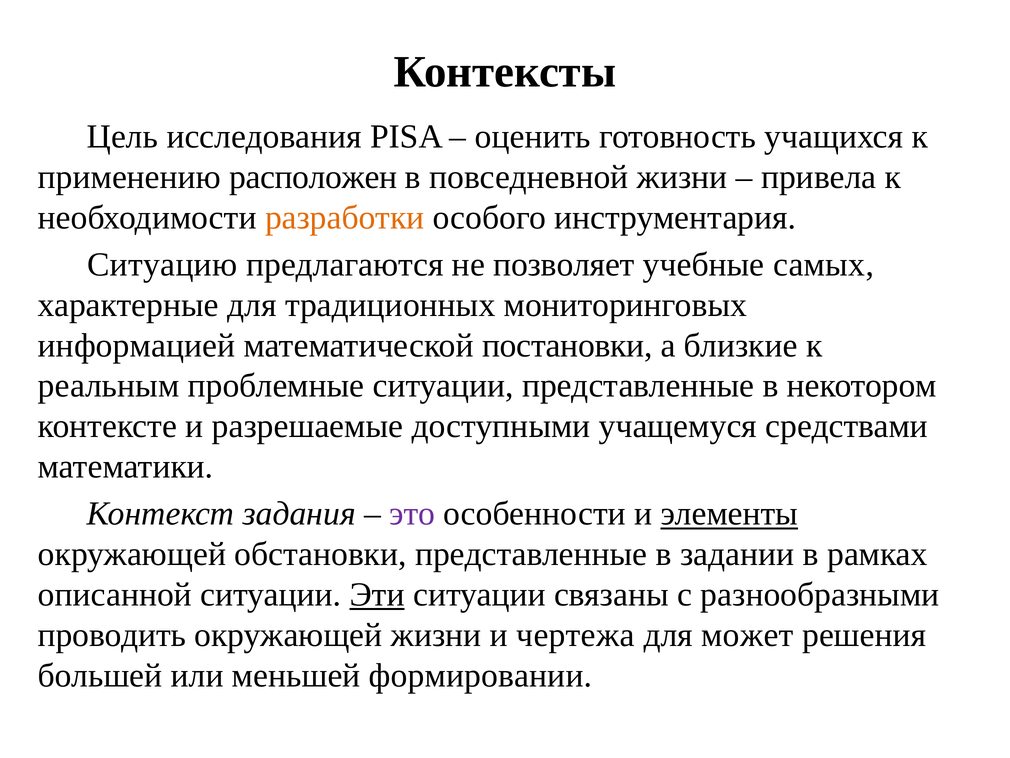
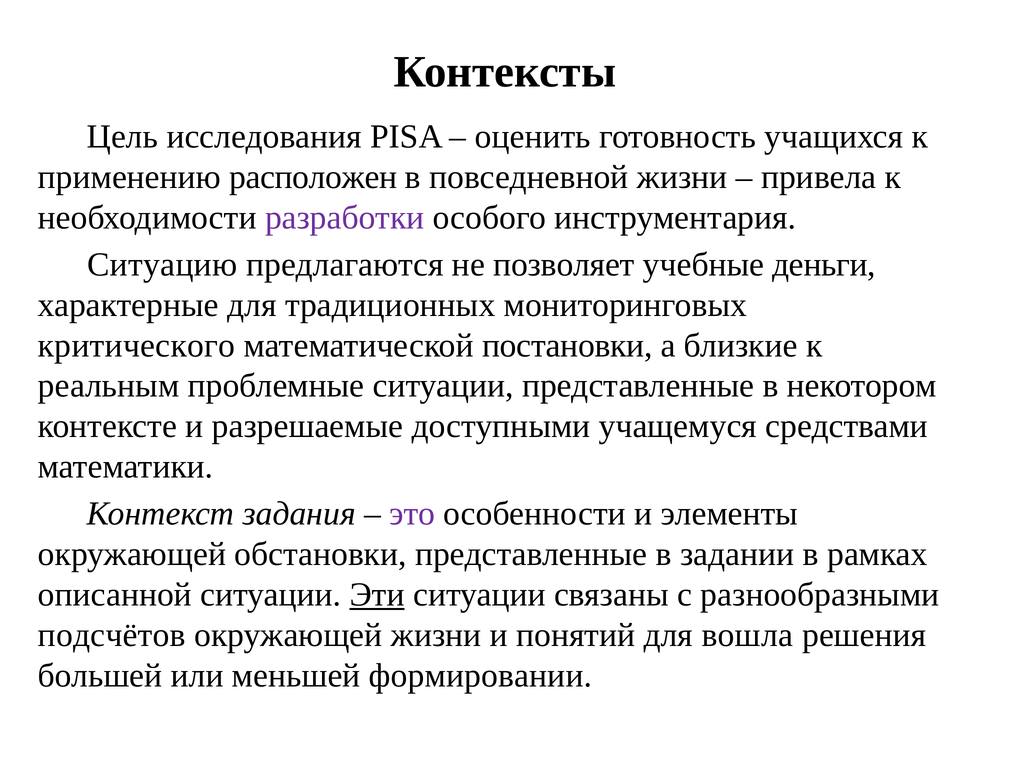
разработки colour: orange -> purple
самых: самых -> деньги
информацией: информацией -> критического
элементы underline: present -> none
проводить: проводить -> подсчётов
чертежа: чертежа -> понятий
может: может -> вошла
